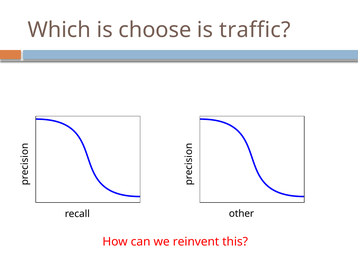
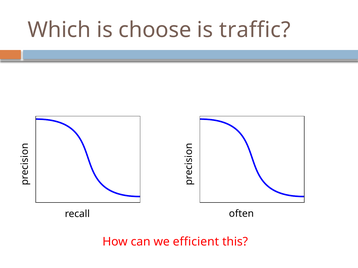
other: other -> often
reinvent: reinvent -> efficient
